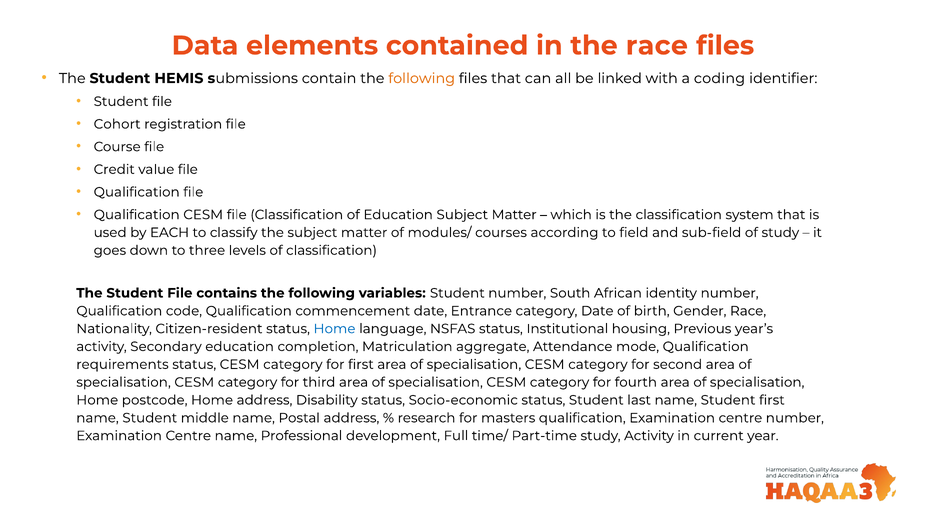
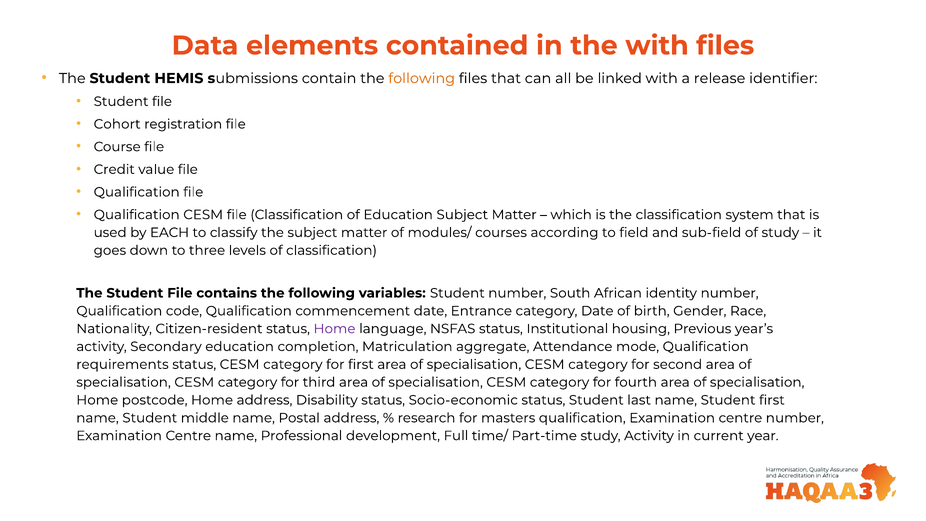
the race: race -> with
coding: coding -> release
Home at (335, 329) colour: blue -> purple
